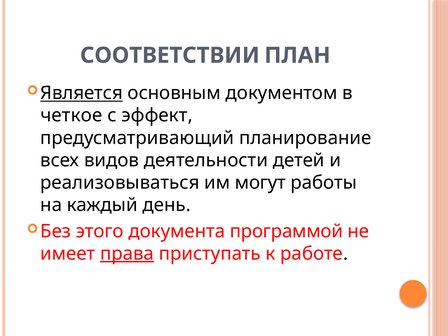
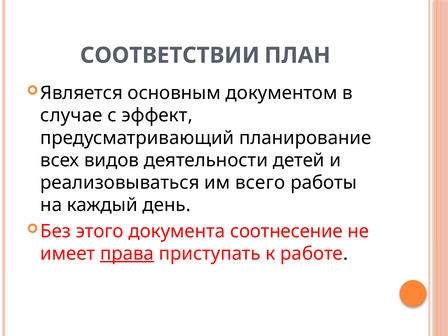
Является underline: present -> none
четкое: четкое -> случае
могут: могут -> всего
программой: программой -> соотнесение
